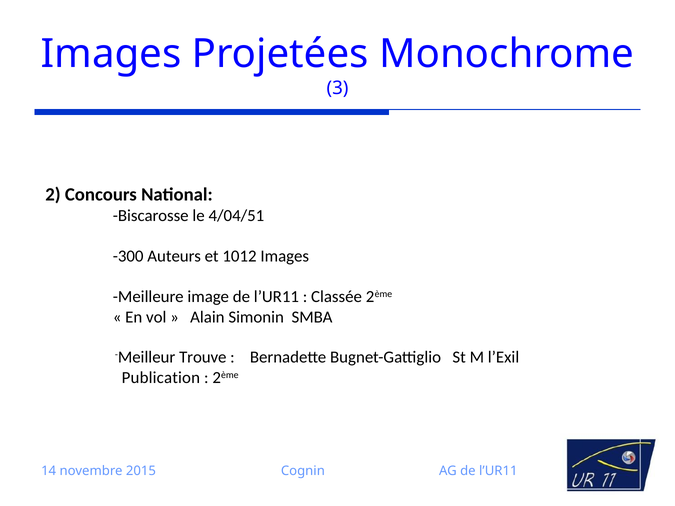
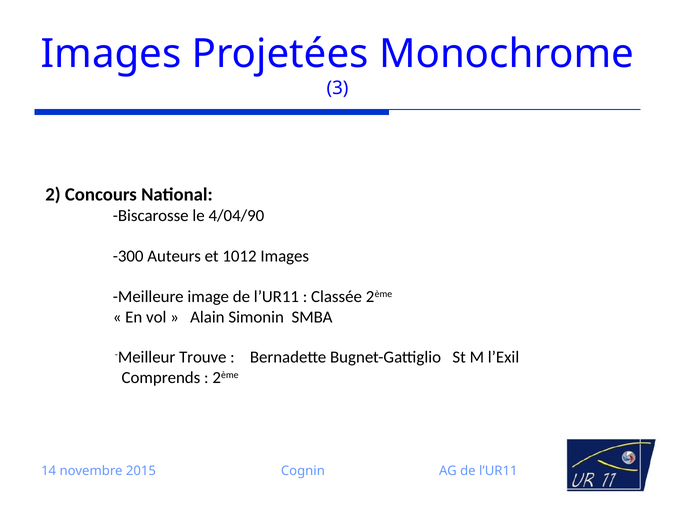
4/04/51: 4/04/51 -> 4/04/90
Publication: Publication -> Comprends
